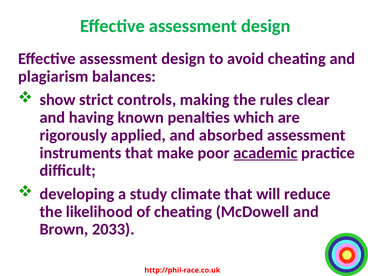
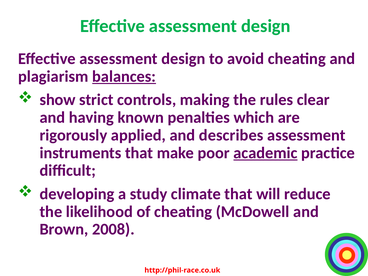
balances underline: none -> present
absorbed: absorbed -> describes
2033: 2033 -> 2008
